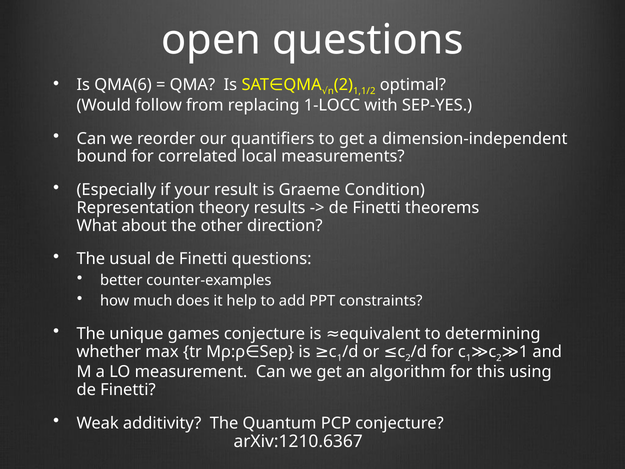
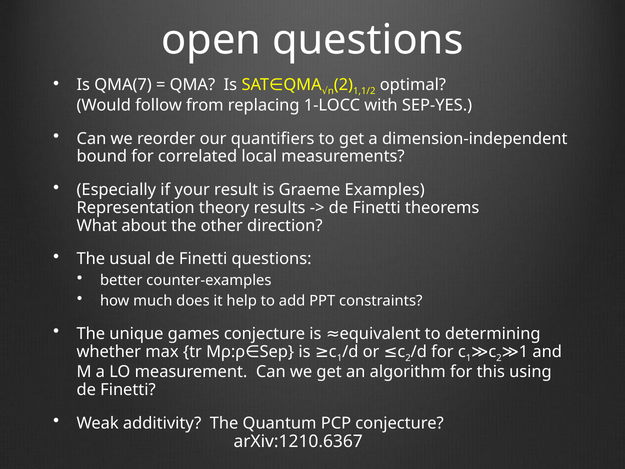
QMA(6: QMA(6 -> QMA(7
Condition: Condition -> Examples
